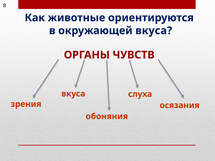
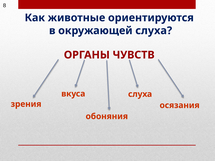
окружающей вкуса: вкуса -> слуха
